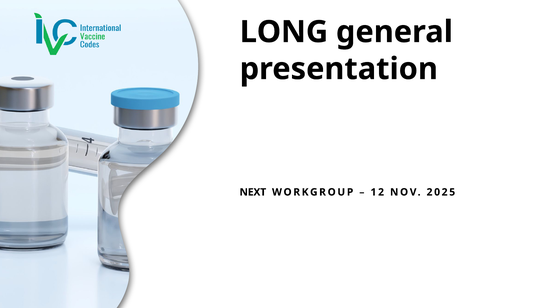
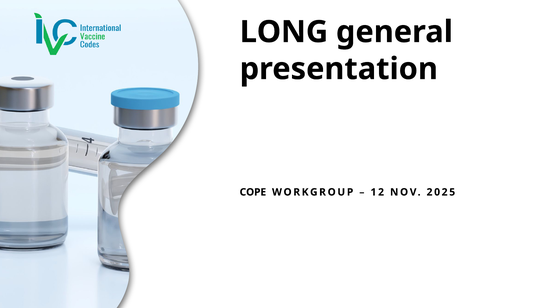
NEXT: NEXT -> COPE
